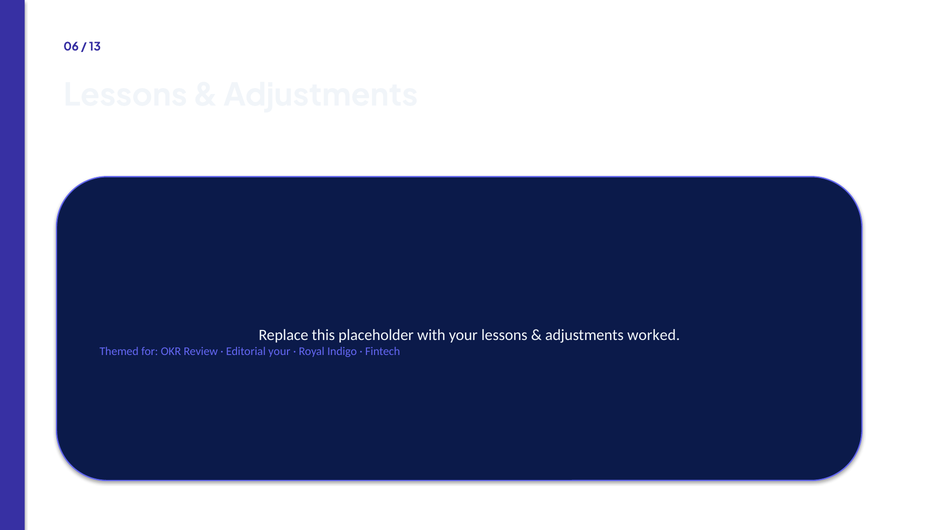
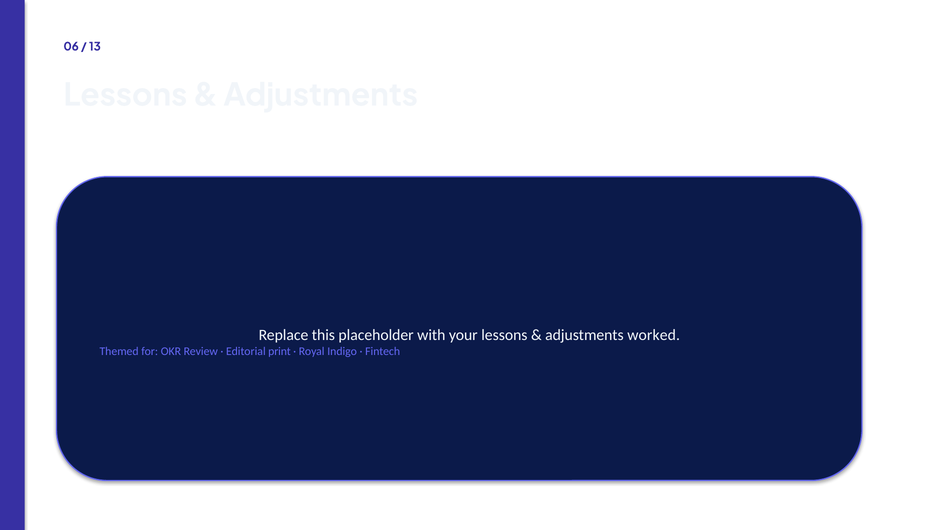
Editorial your: your -> print
